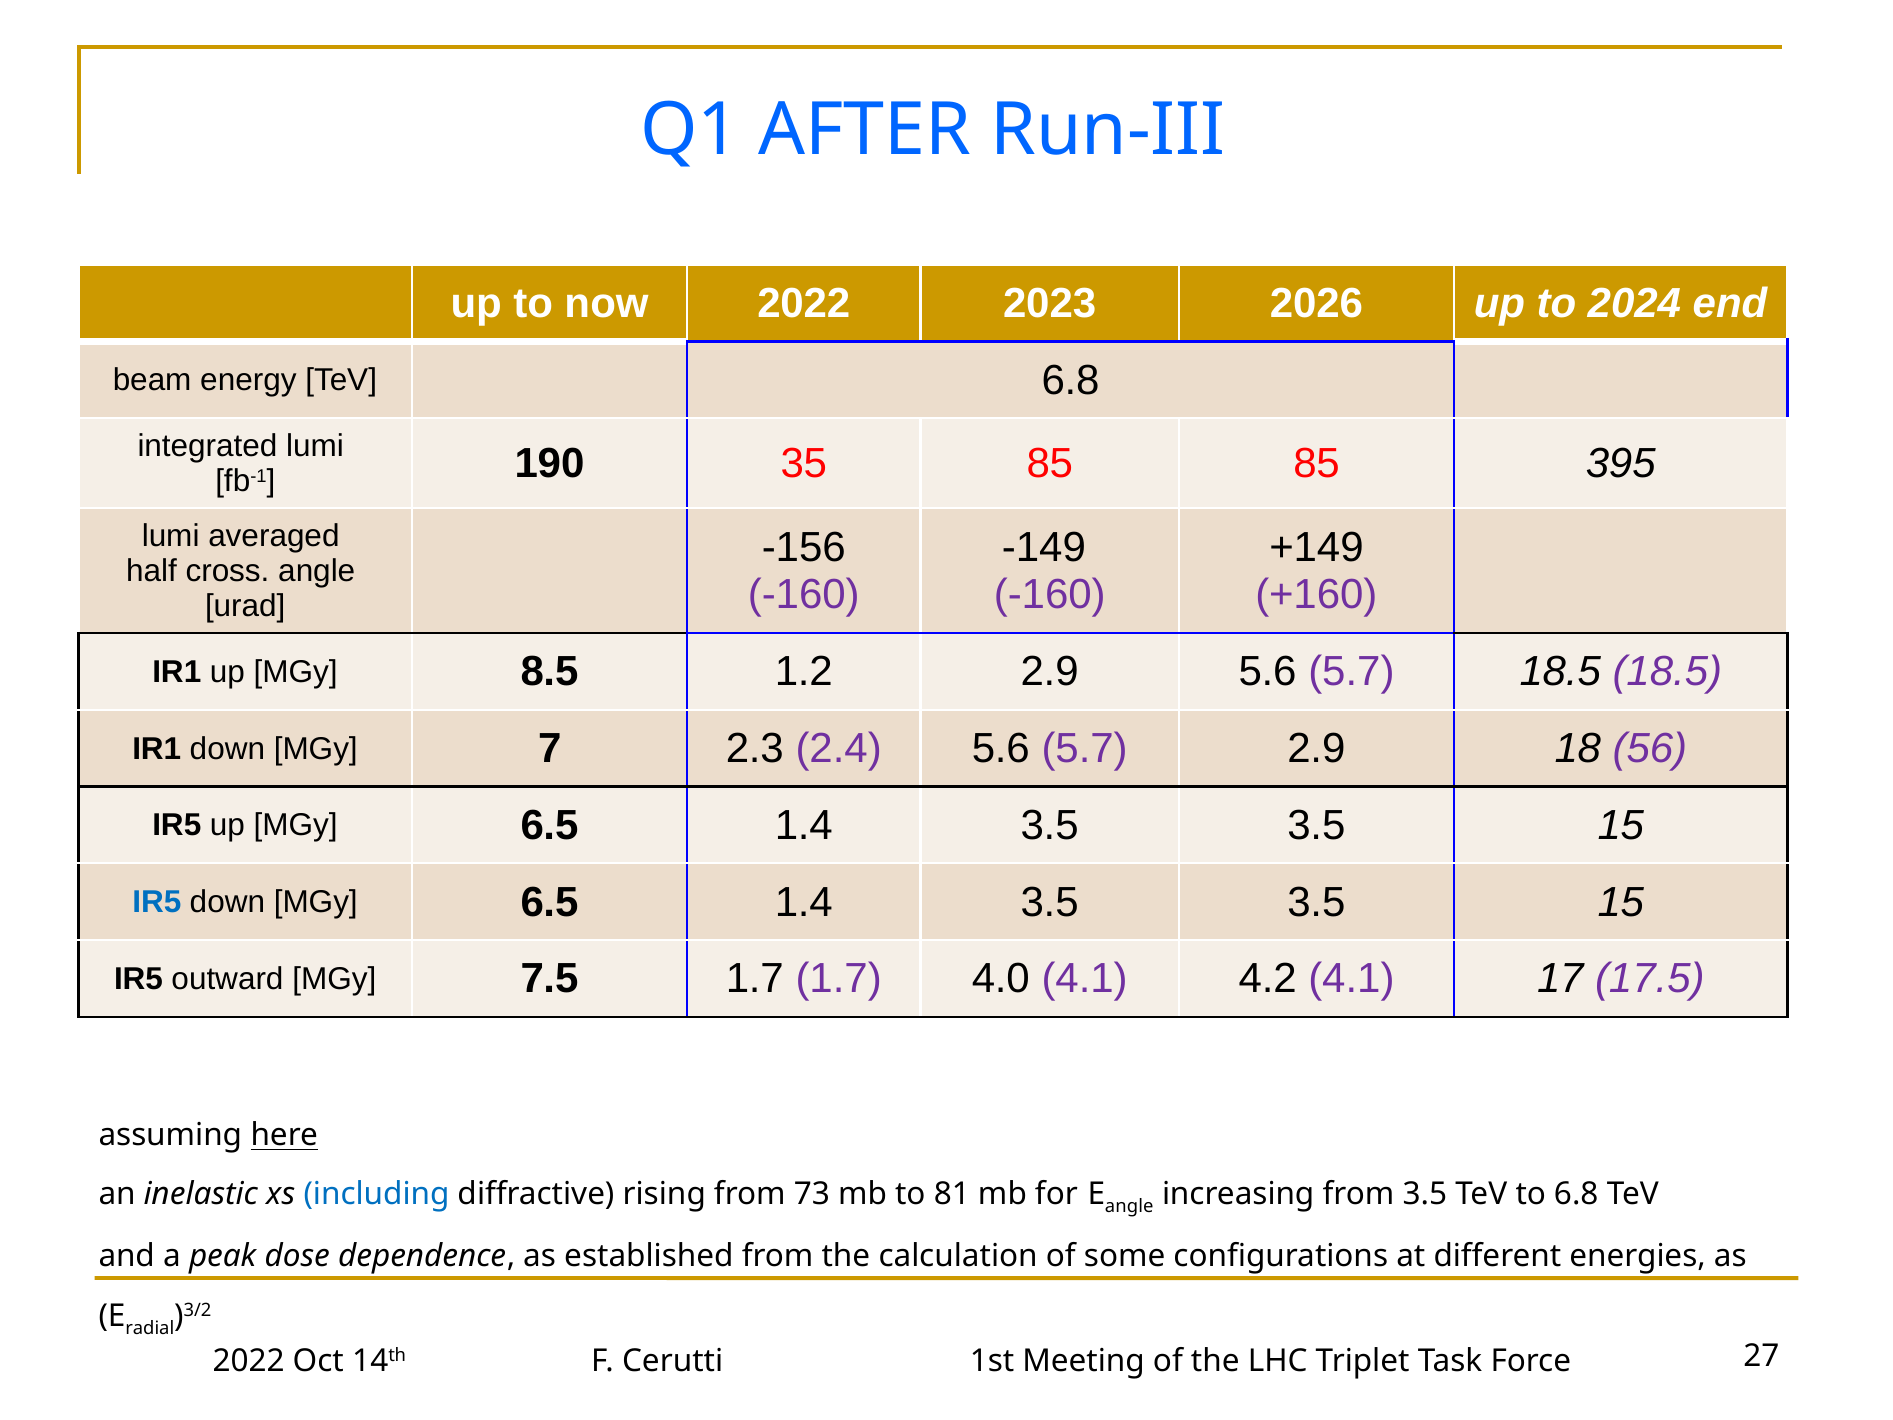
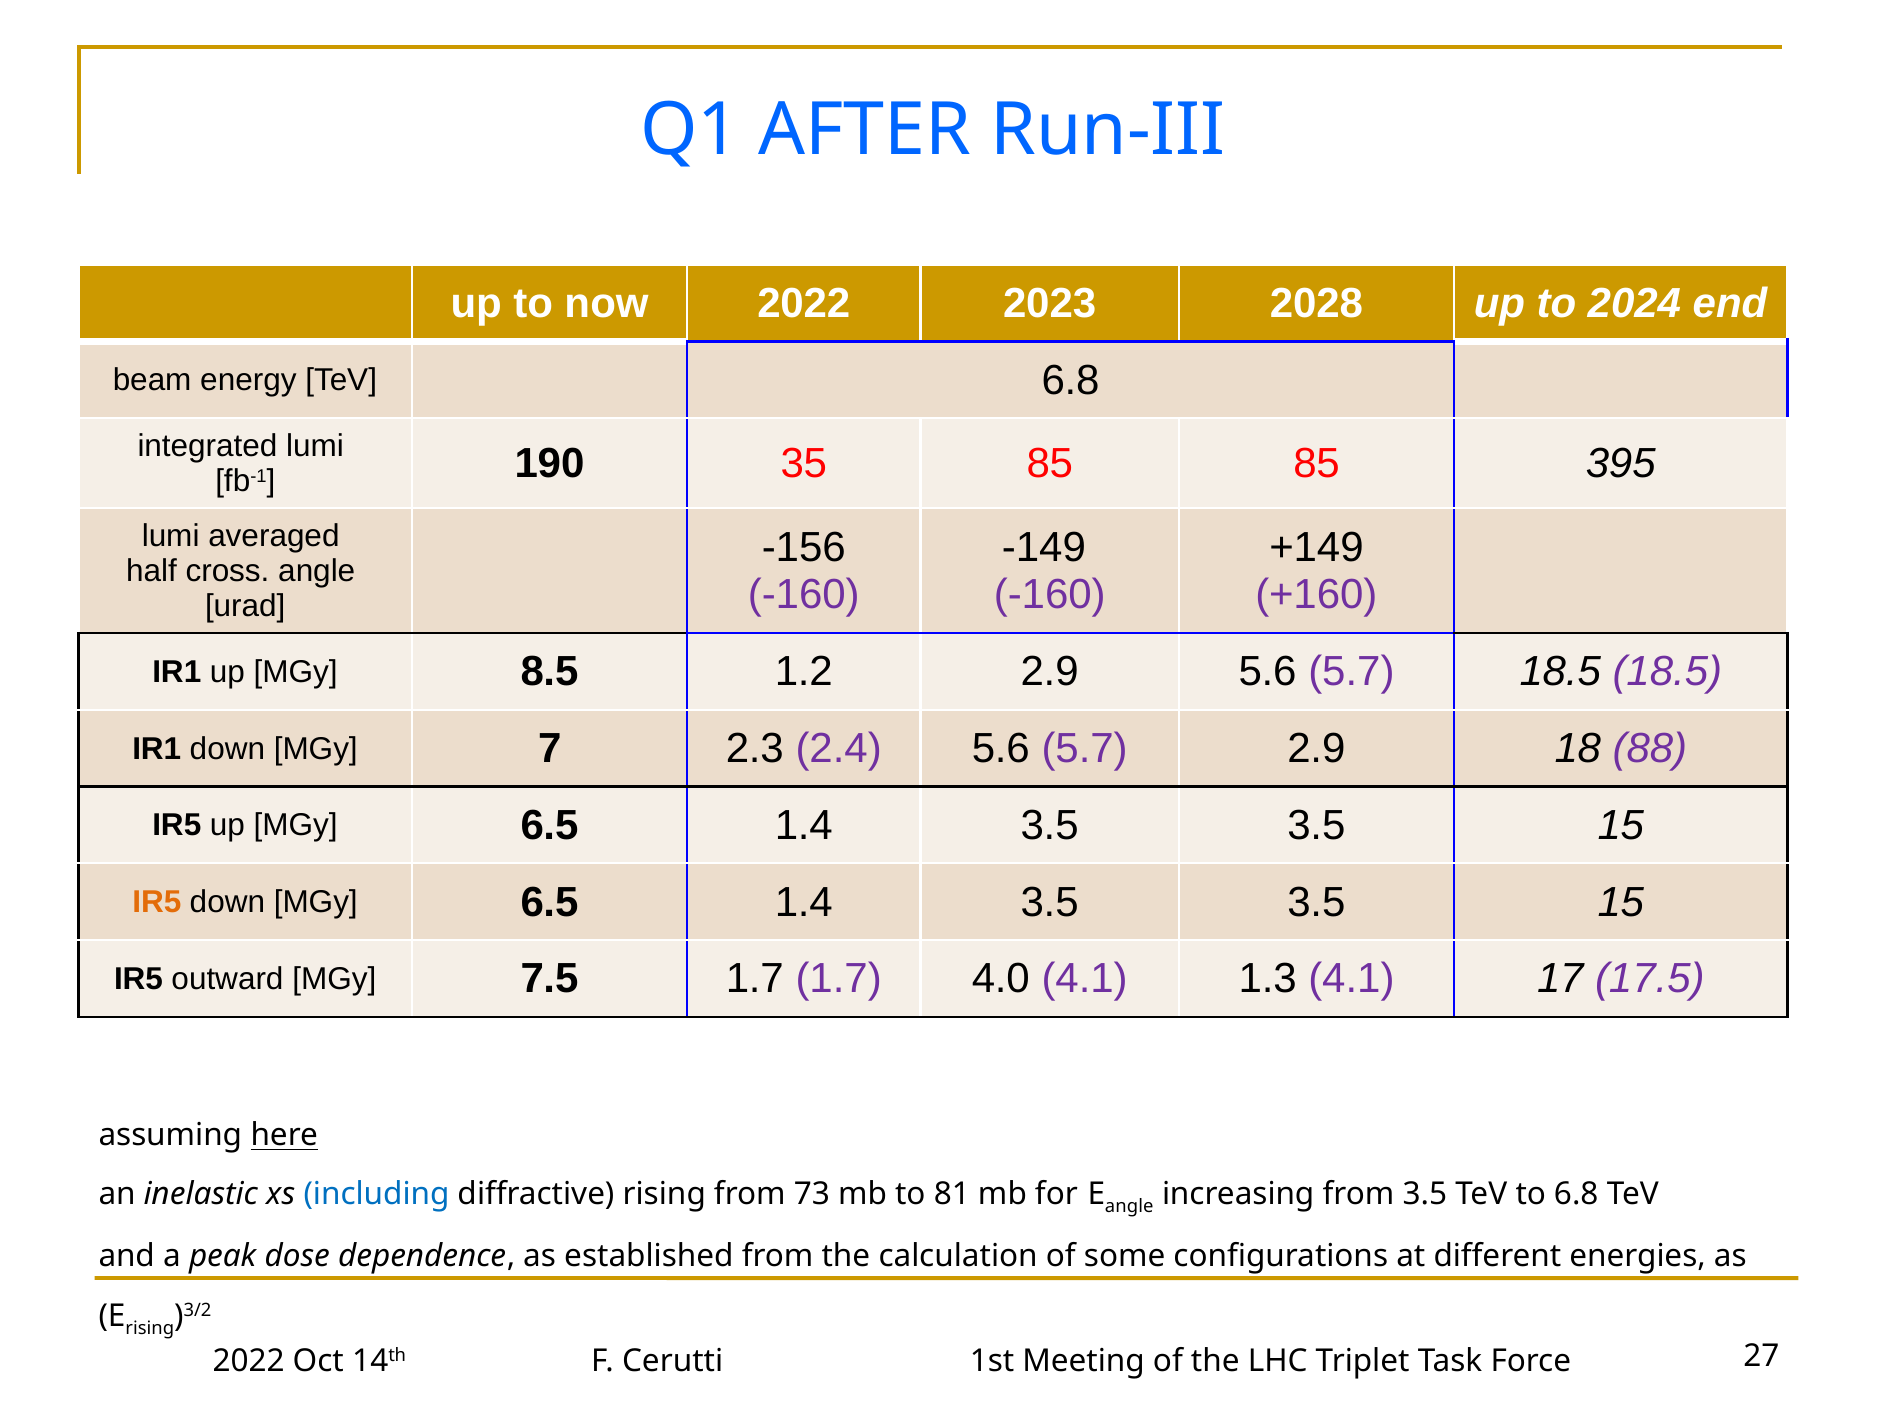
2026: 2026 -> 2028
56: 56 -> 88
IR5 at (157, 902) colour: blue -> orange
4.2: 4.2 -> 1.3
radial at (150, 1328): radial -> rising
